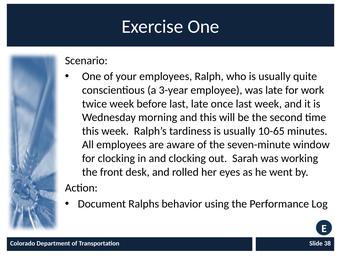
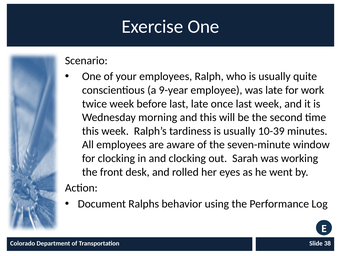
3-year: 3-year -> 9-year
10-65: 10-65 -> 10-39
